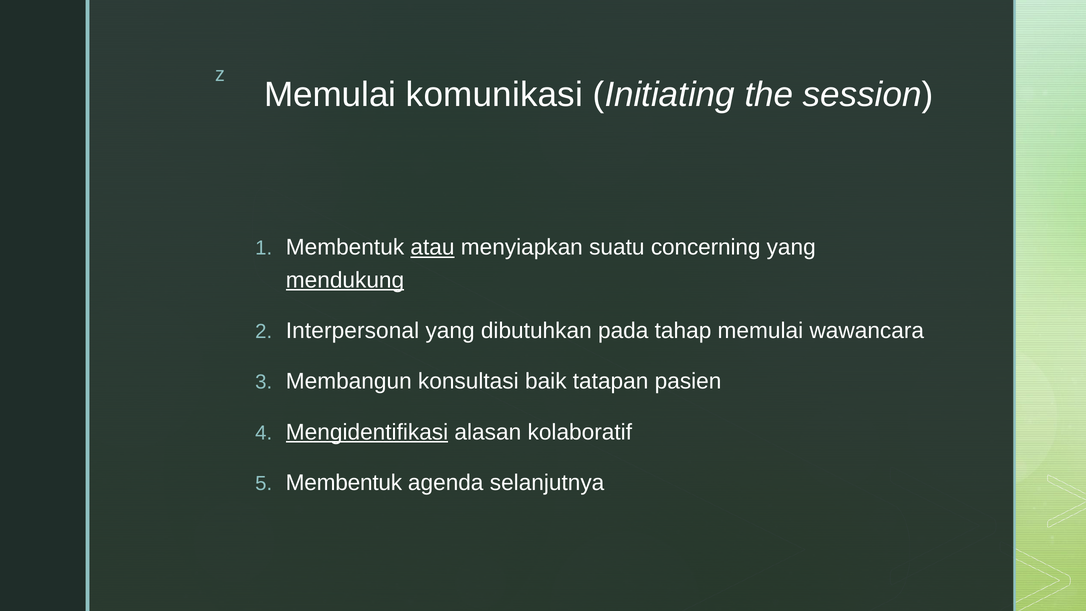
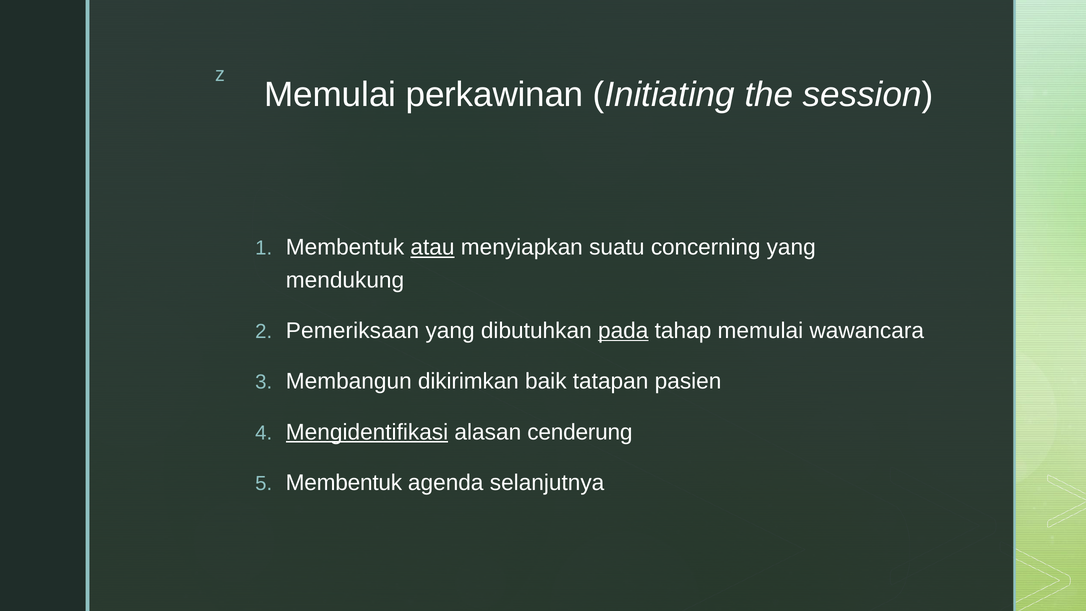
komunikasi: komunikasi -> perkawinan
mendukung underline: present -> none
Interpersonal: Interpersonal -> Pemeriksaan
pada underline: none -> present
konsultasi: konsultasi -> dikirimkan
kolaboratif: kolaboratif -> cenderung
